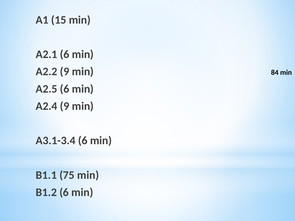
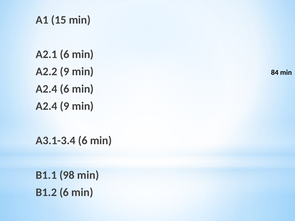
A2.5 at (47, 89): A2.5 -> A2.4
75: 75 -> 98
